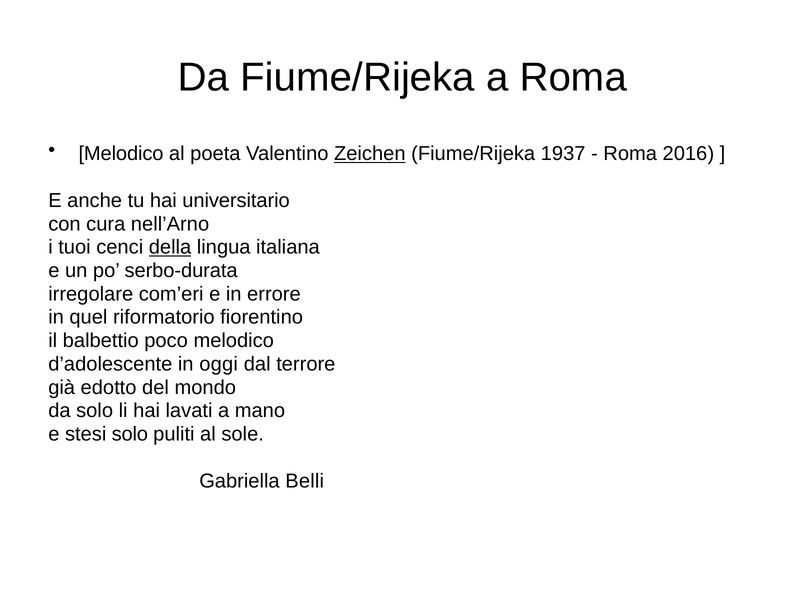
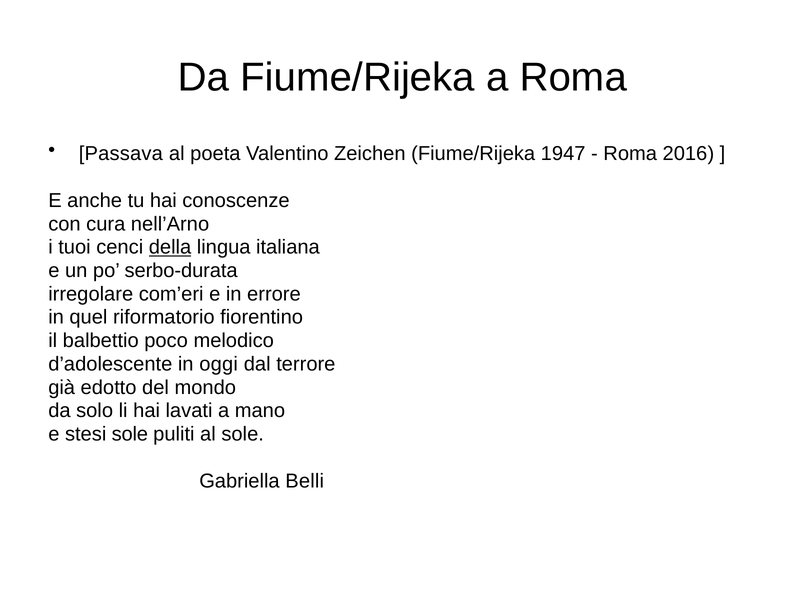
Melodico at (121, 154): Melodico -> Passava
Zeichen underline: present -> none
1937: 1937 -> 1947
universitario: universitario -> conoscenze
stesi solo: solo -> sole
